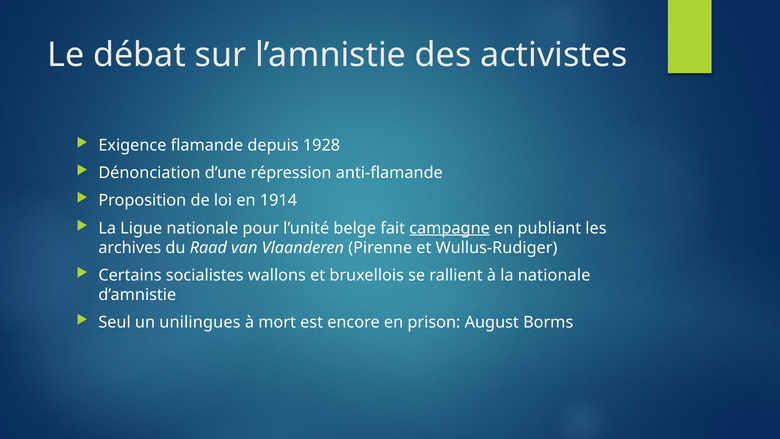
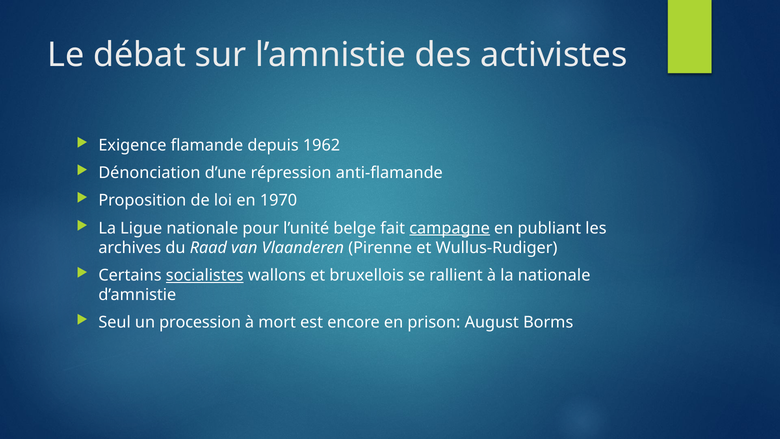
1928: 1928 -> 1962
1914: 1914 -> 1970
socialistes underline: none -> present
unilingues: unilingues -> procession
